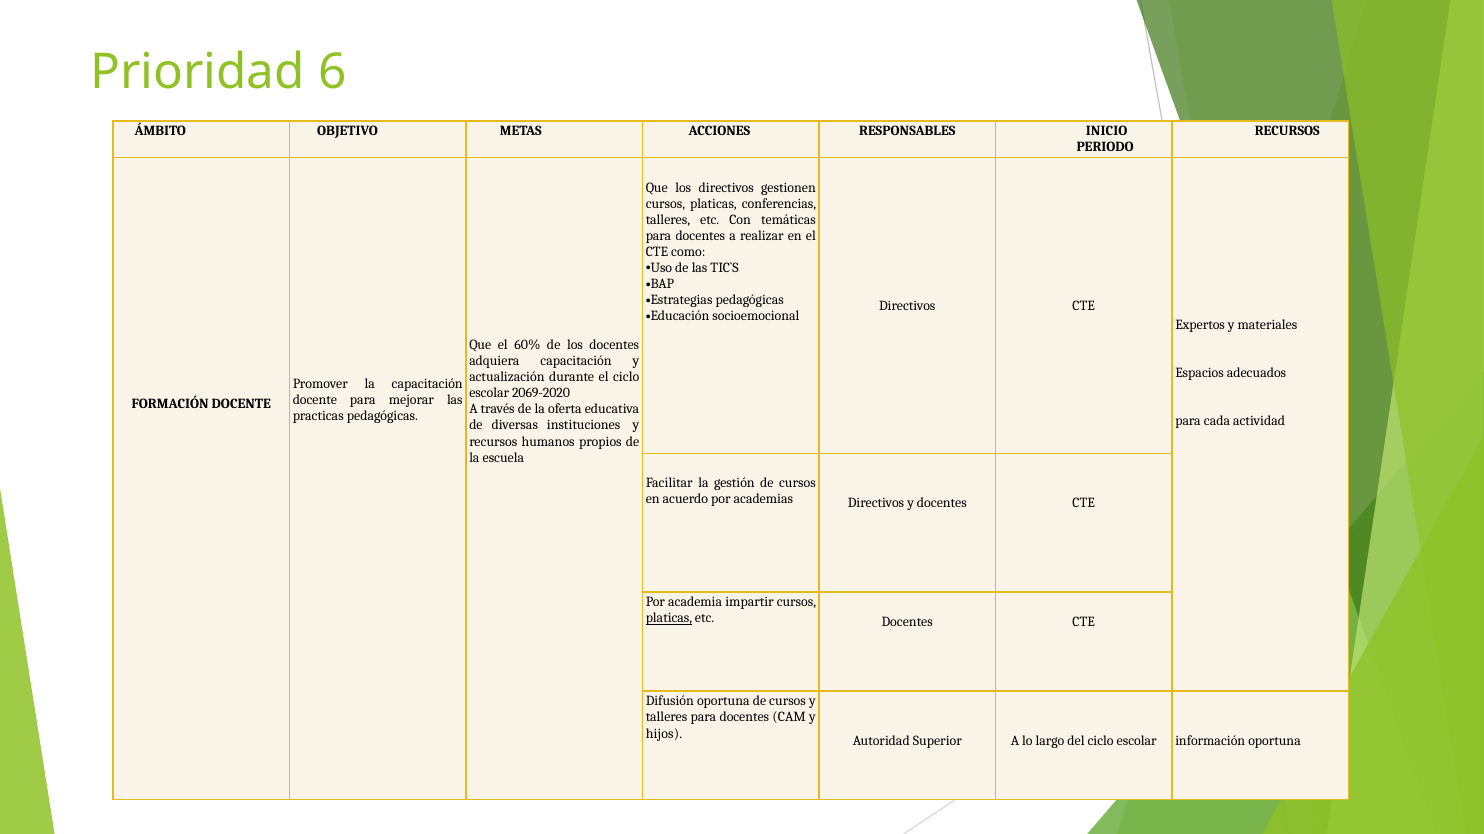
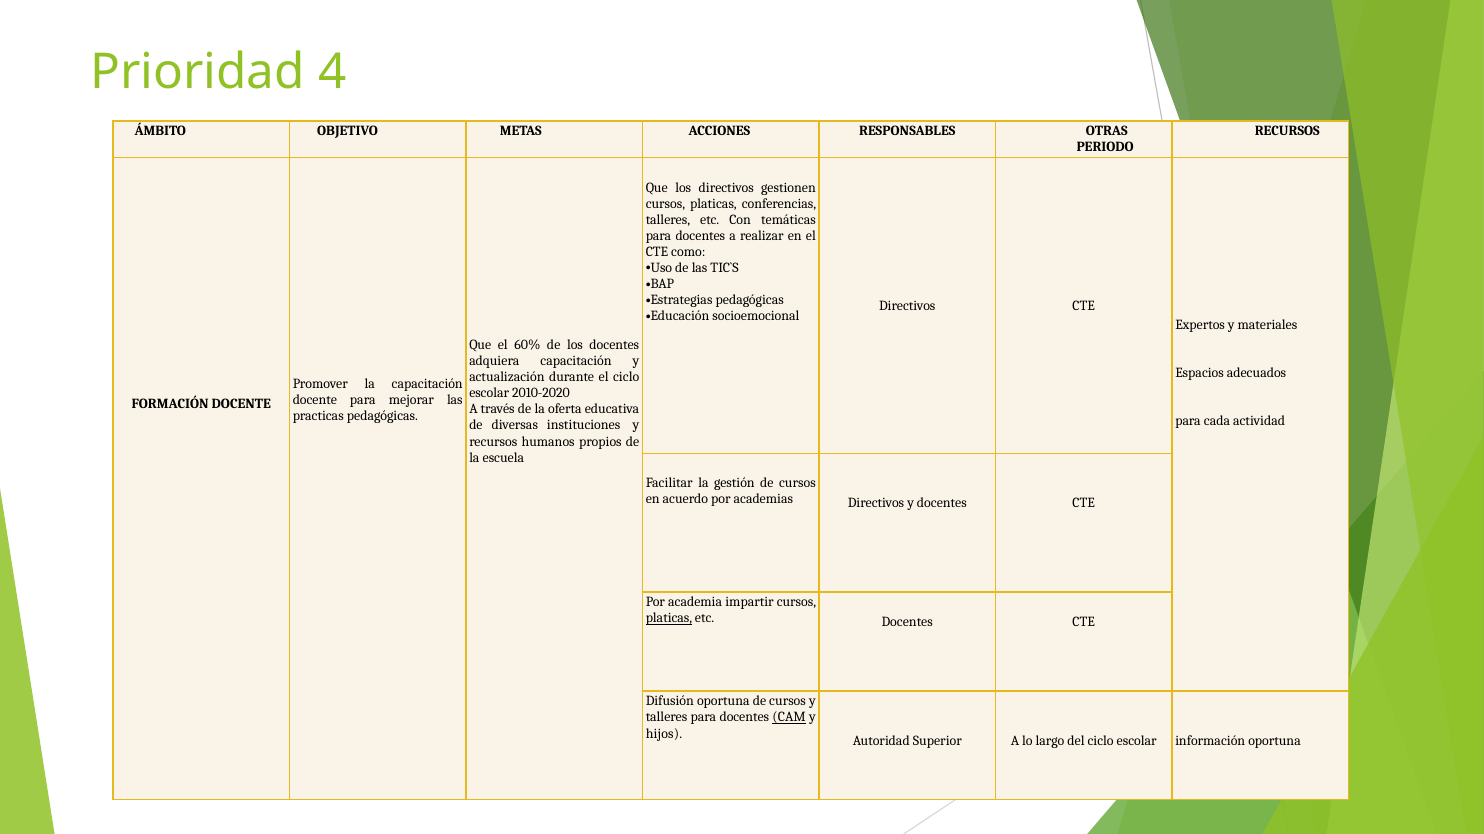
6: 6 -> 4
INICIO: INICIO -> OTRAS
2069-2020: 2069-2020 -> 2010-2020
CAM underline: none -> present
